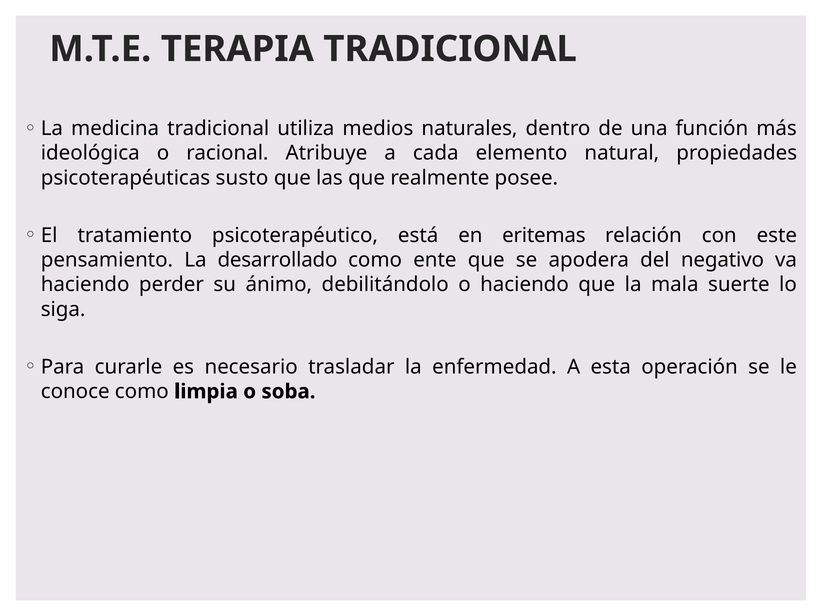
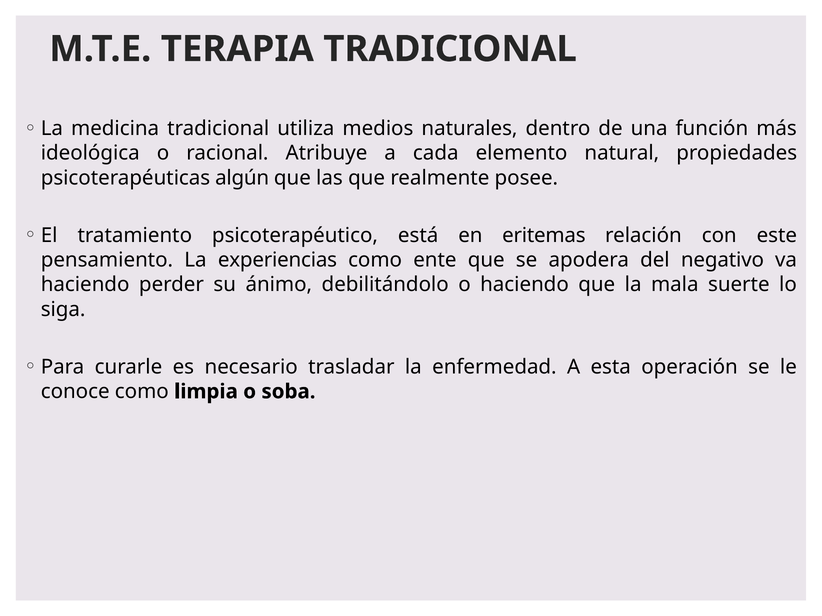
susto: susto -> algún
desarrollado: desarrollado -> experiencias
